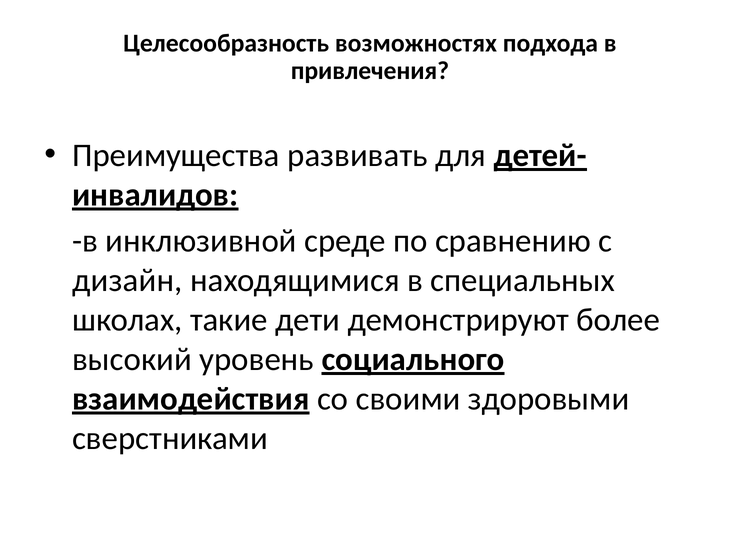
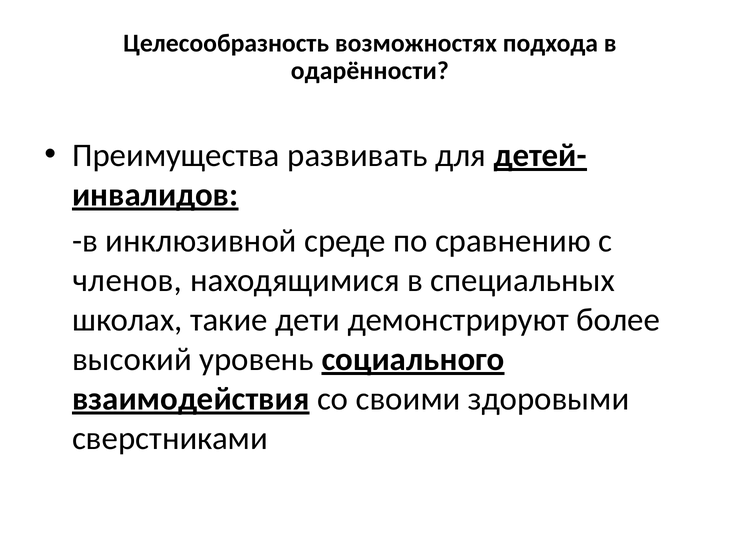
привлечения: привлечения -> одарённости
дизайн: дизайн -> членов
